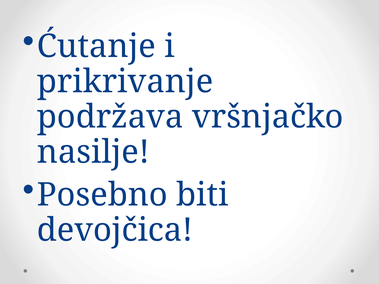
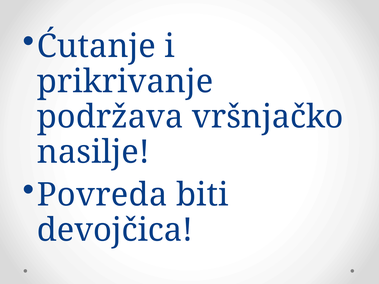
Posebno: Posebno -> Povreda
